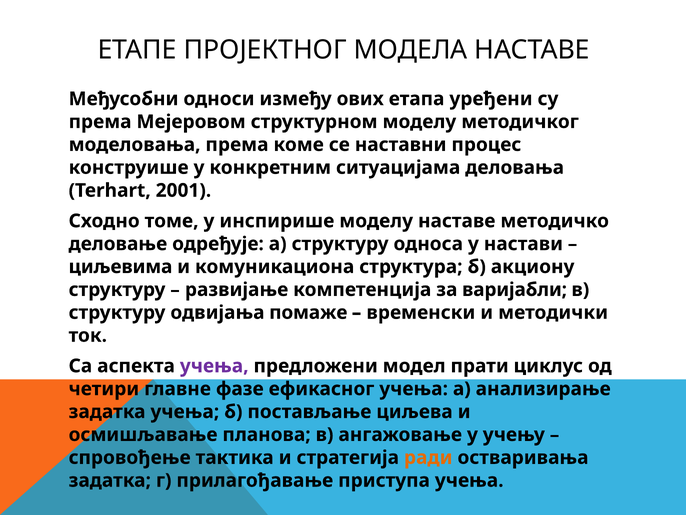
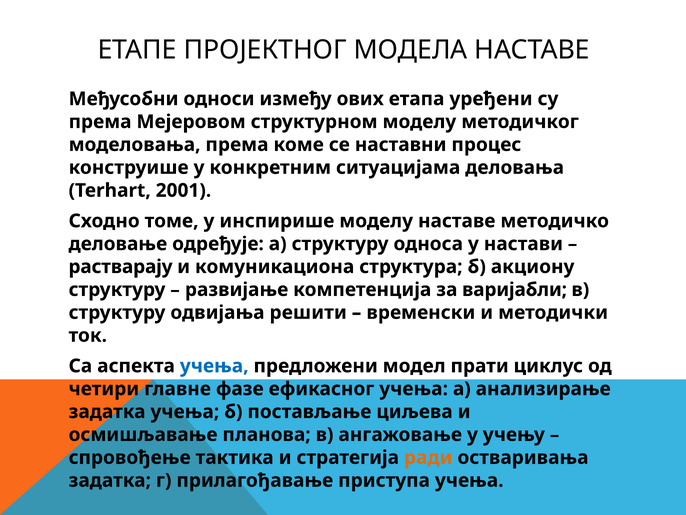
циљевима: циљевима -> растварају
помаже: помаже -> решити
учења at (214, 366) colour: purple -> blue
